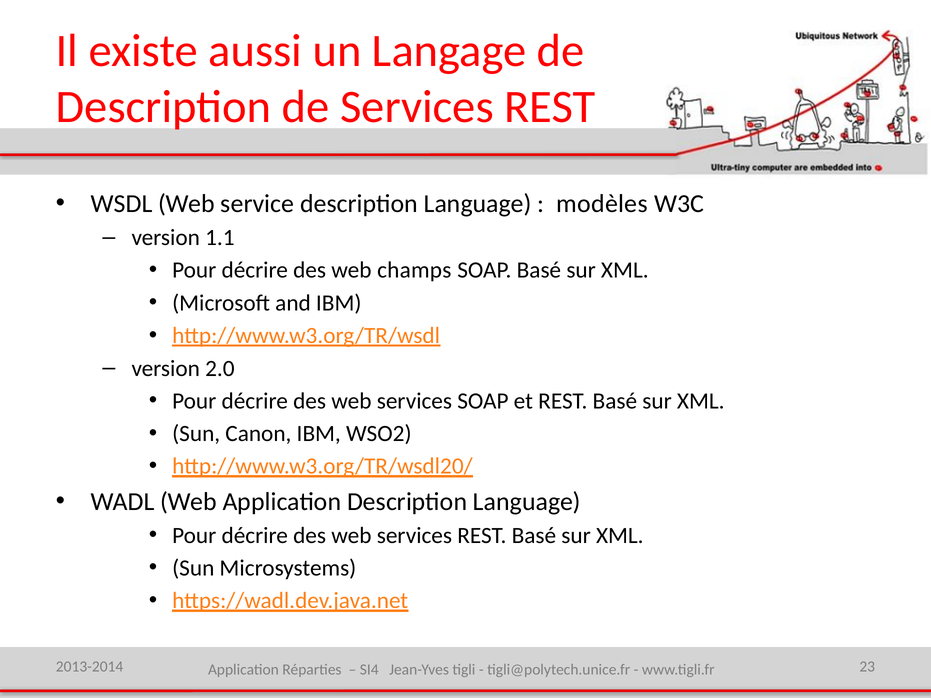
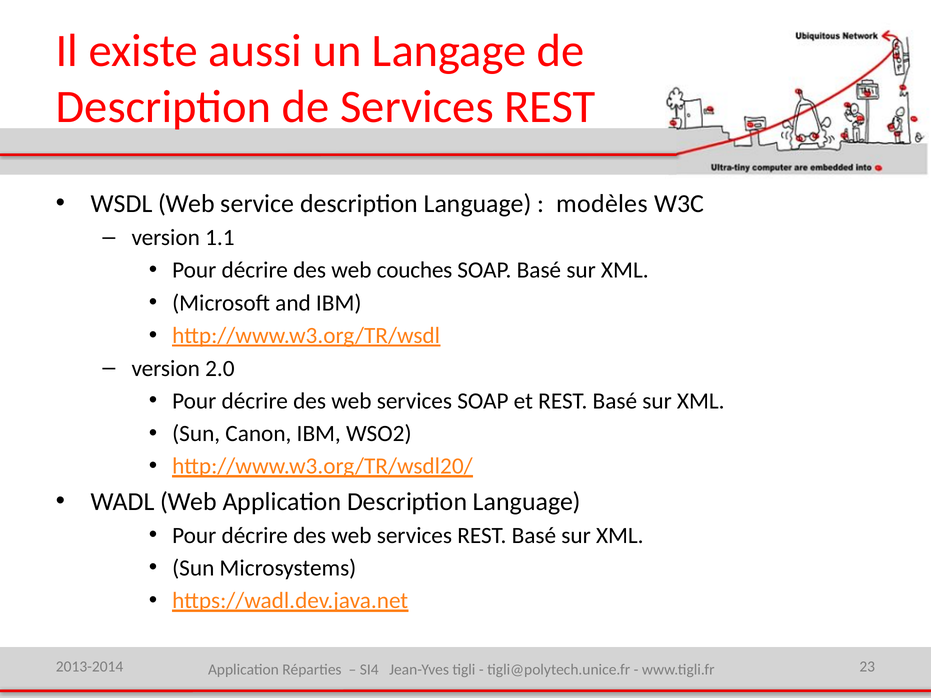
champs: champs -> couches
